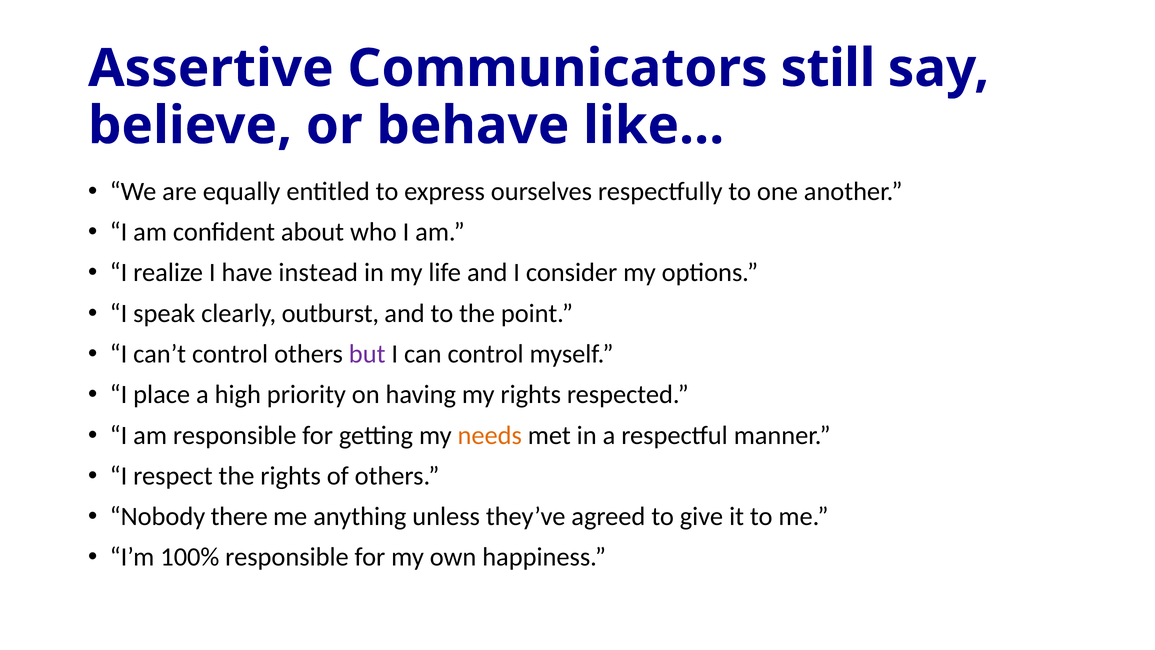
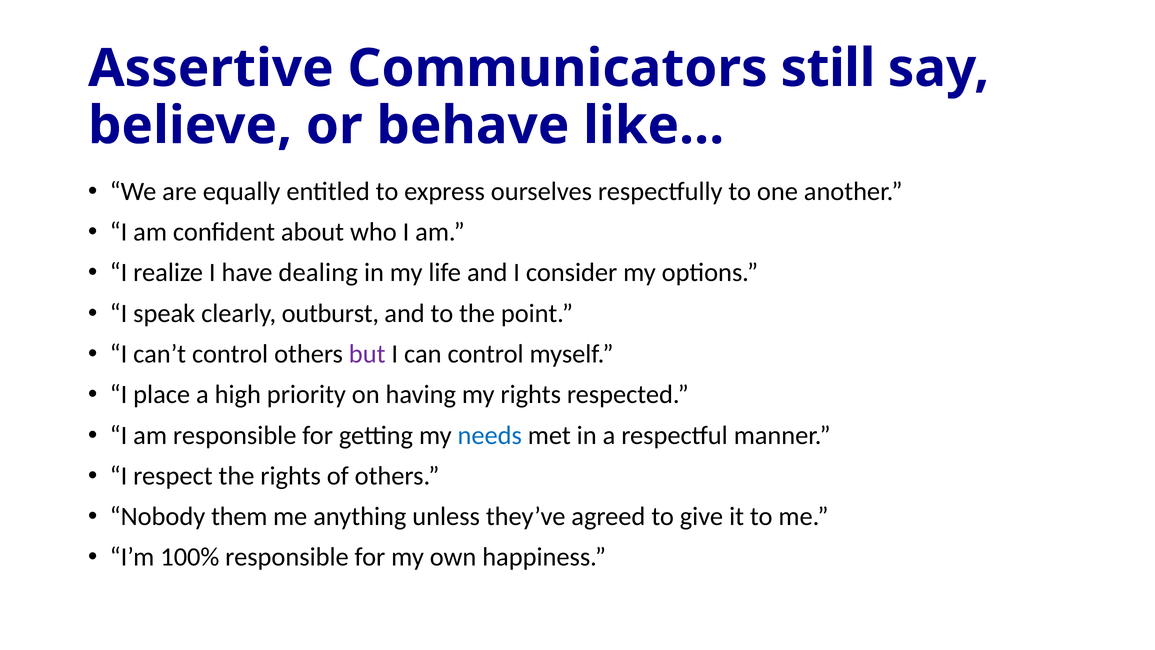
instead: instead -> dealing
needs colour: orange -> blue
there: there -> them
